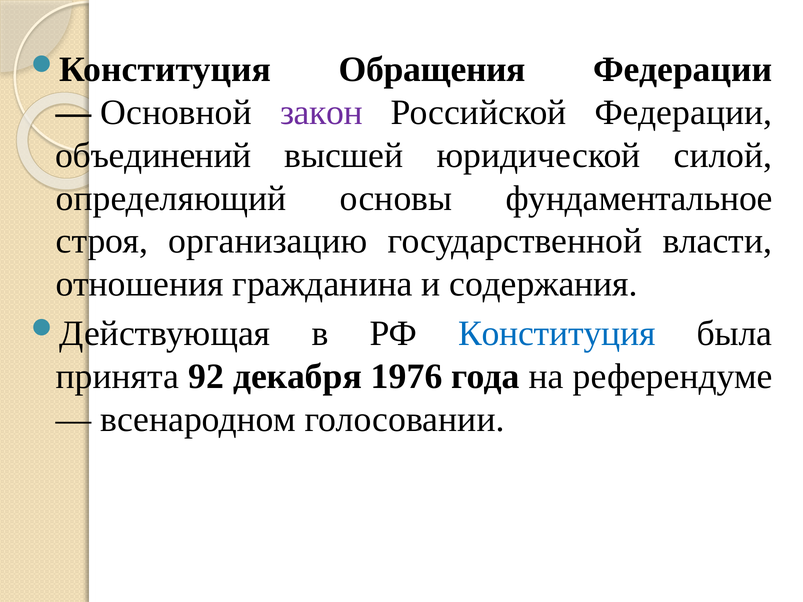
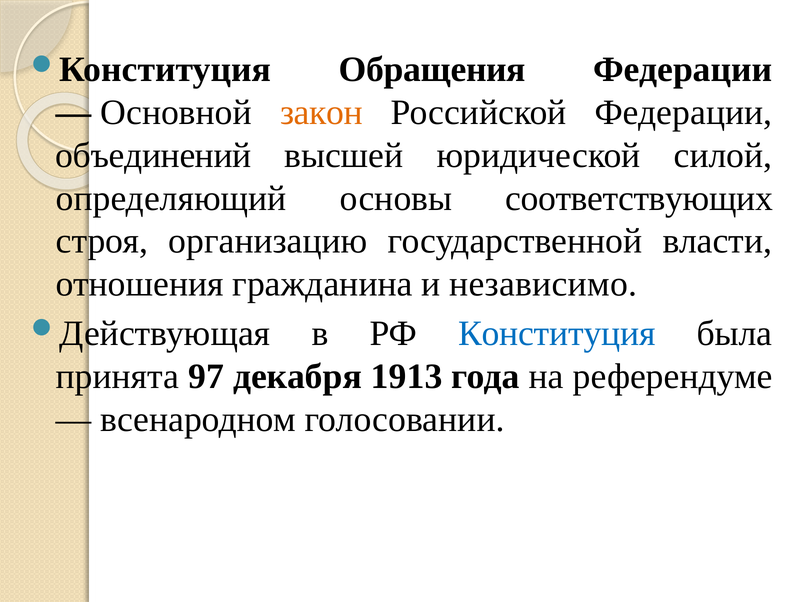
закон colour: purple -> orange
фундаментальное: фундаментальное -> соответствующих
содержания: содержания -> независимо
92: 92 -> 97
1976: 1976 -> 1913
